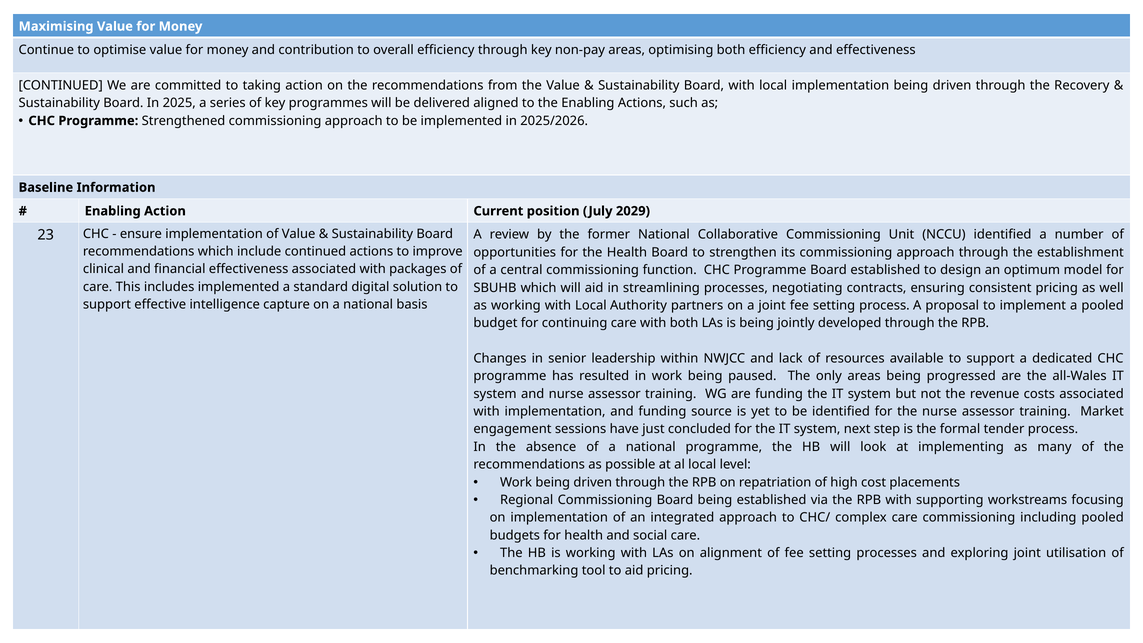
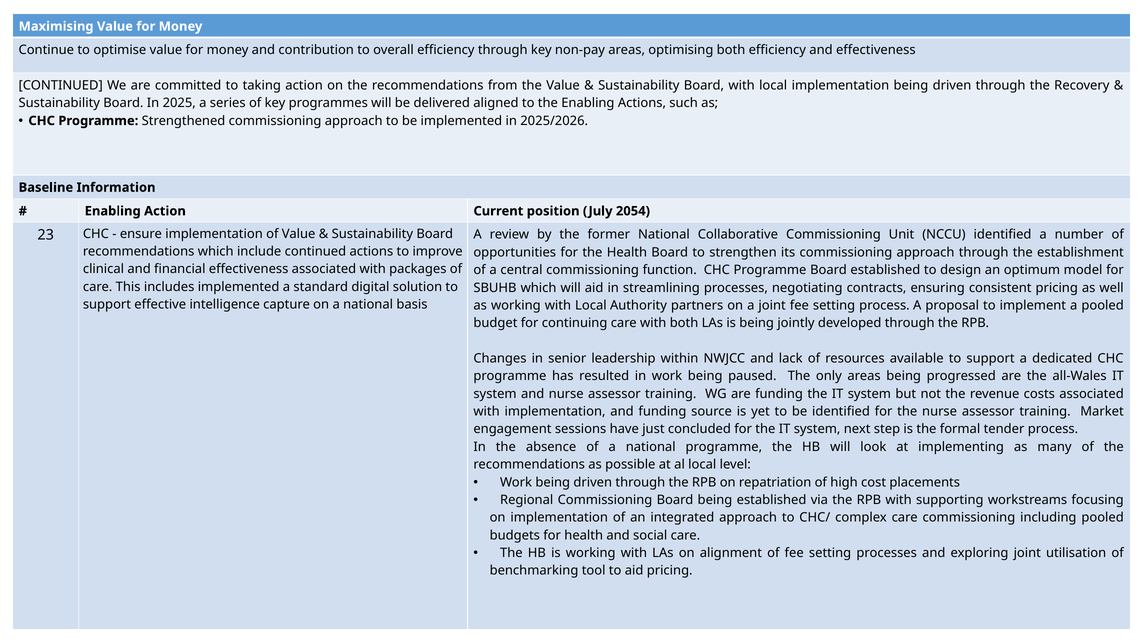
2029: 2029 -> 2054
